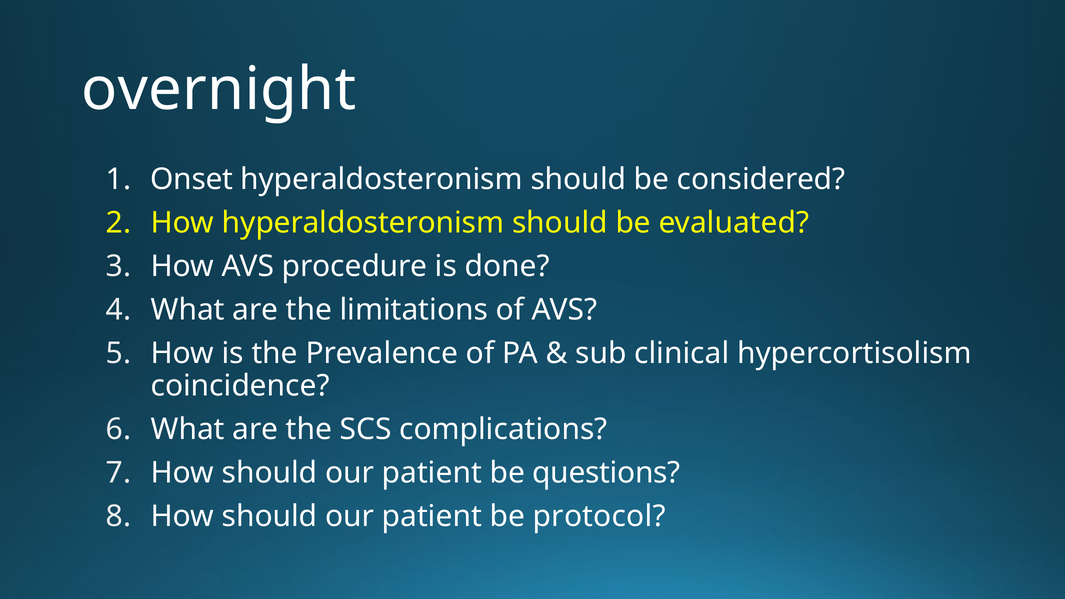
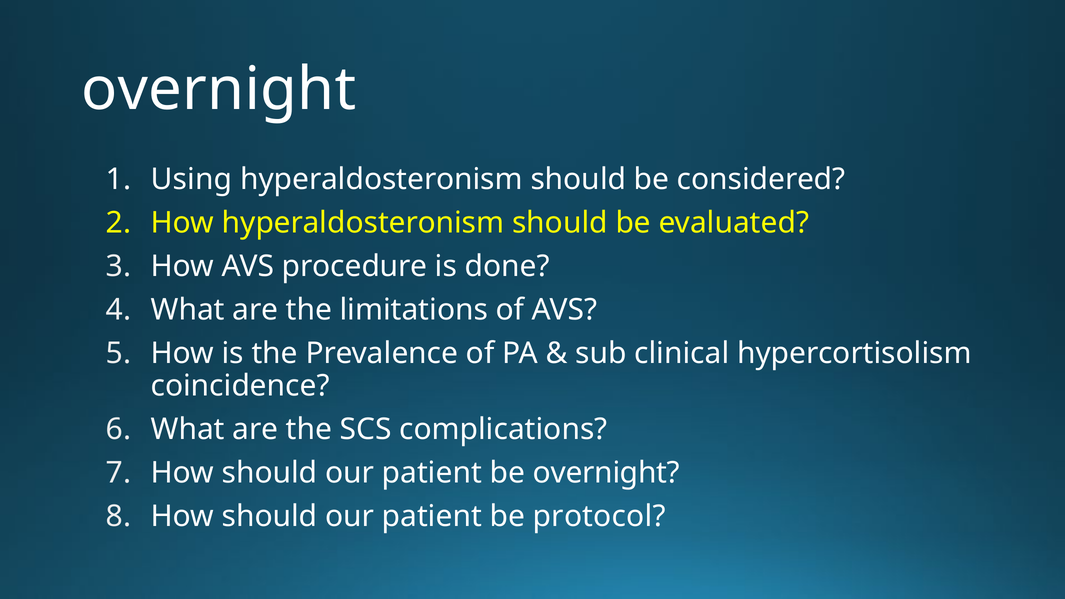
Onset: Onset -> Using
be questions: questions -> overnight
